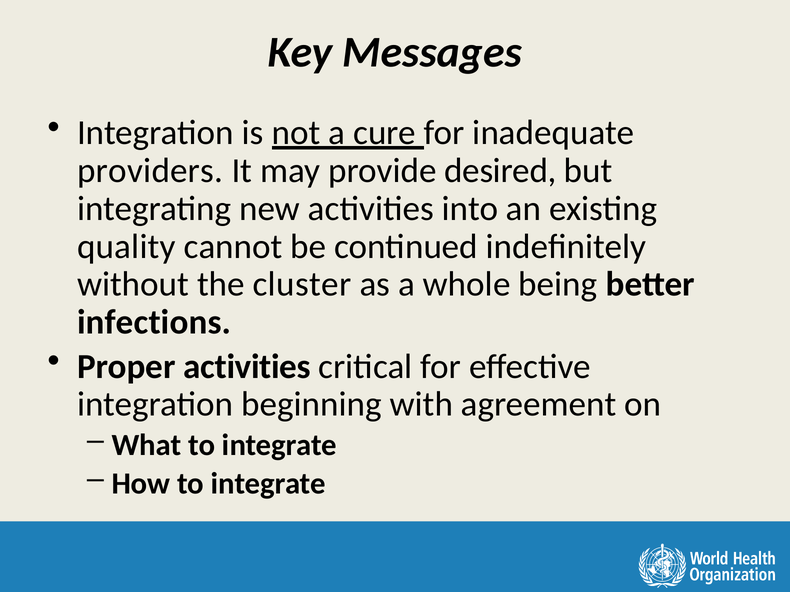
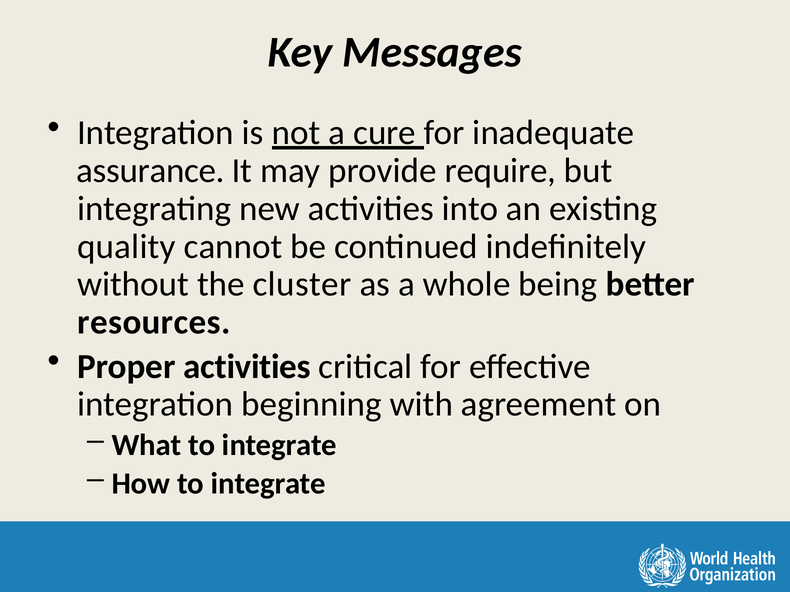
providers: providers -> assurance
desired: desired -> require
infections: infections -> resources
